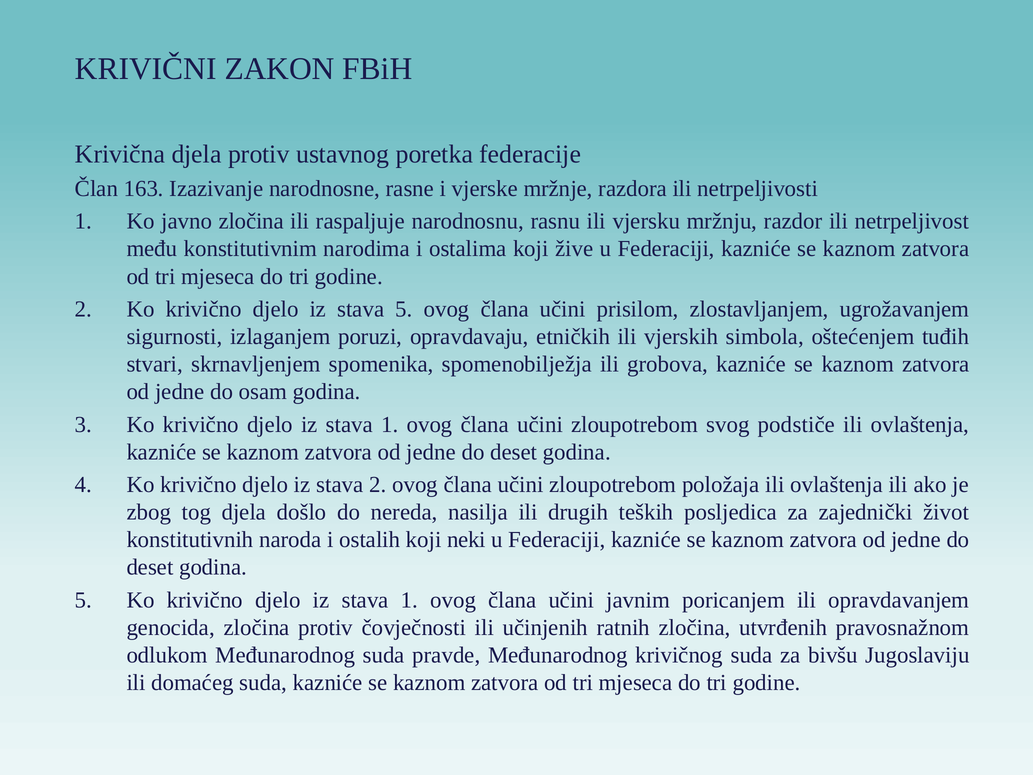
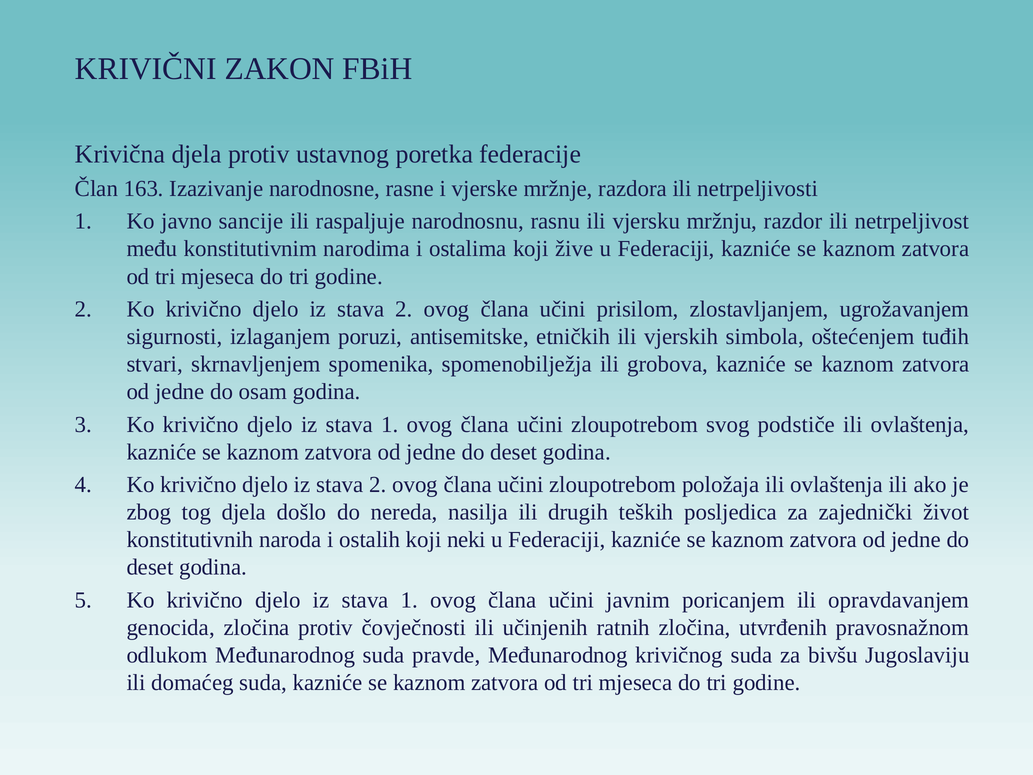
javno zločina: zločina -> sancije
5 at (404, 309): 5 -> 2
opravdavaju: opravdavaju -> antisemitske
